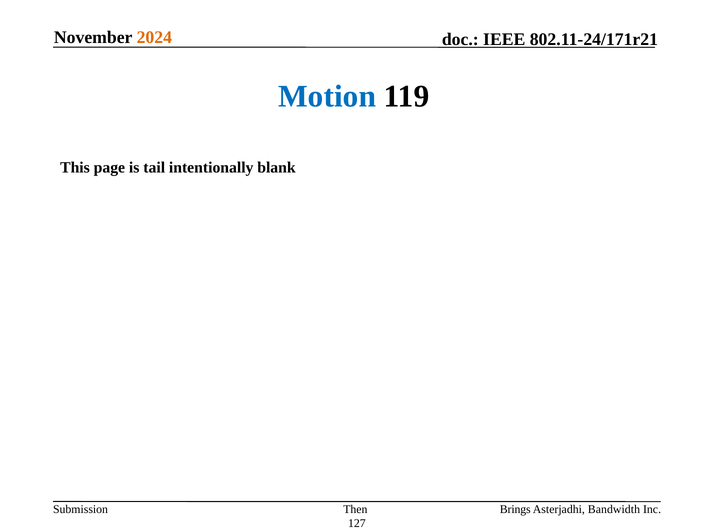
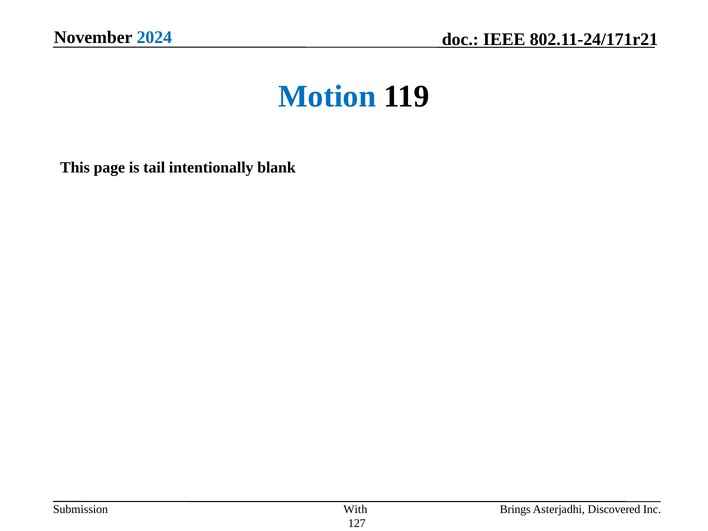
2024 colour: orange -> blue
Then: Then -> With
Bandwidth: Bandwidth -> Discovered
